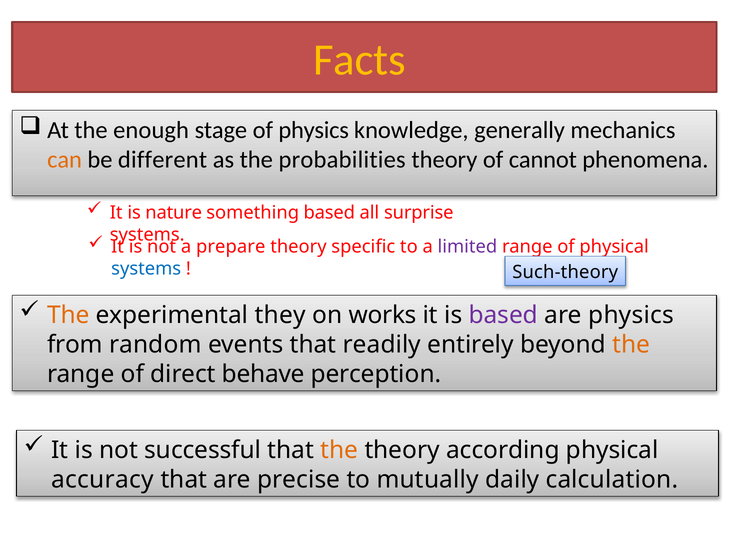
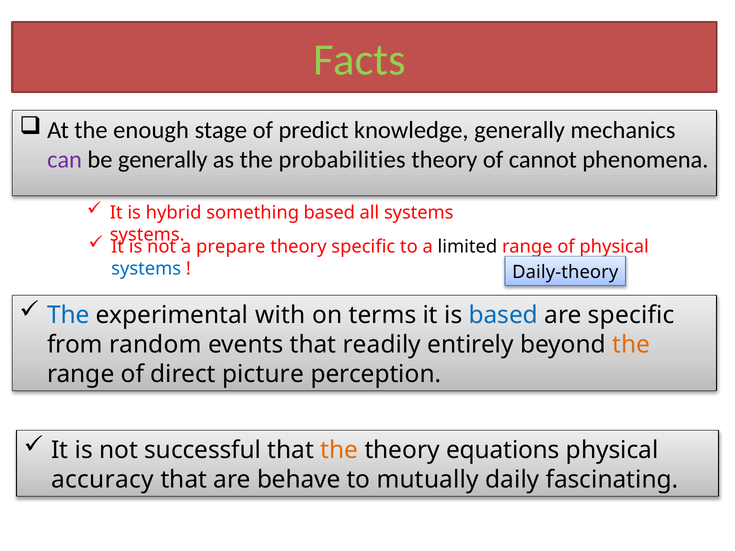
Facts colour: yellow -> light green
of physics: physics -> predict
can colour: orange -> purple
be different: different -> generally
nature: nature -> hybrid
all surprise: surprise -> systems
limited colour: purple -> black
Such-theory: Such-theory -> Daily-theory
The at (68, 315) colour: orange -> blue
they: they -> with
works: works -> terms
based at (503, 315) colour: purple -> blue
are physics: physics -> specific
behave: behave -> picture
according: according -> equations
precise: precise -> behave
calculation: calculation -> fascinating
